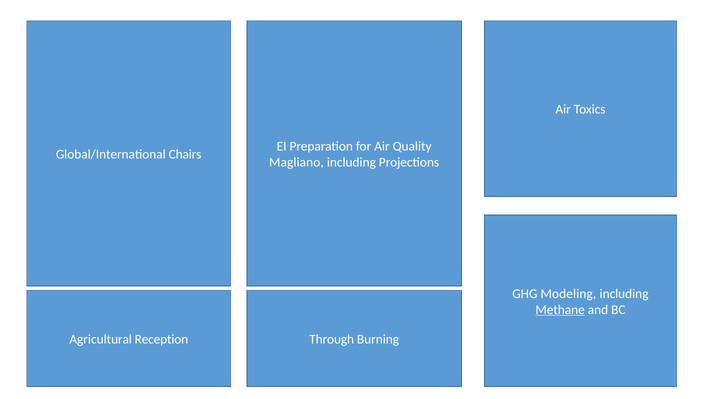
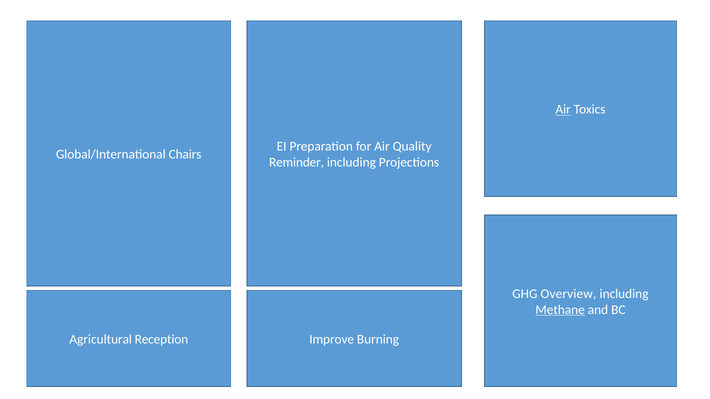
Air at (563, 110) underline: none -> present
Magliano: Magliano -> Reminder
Modeling: Modeling -> Overview
Through: Through -> Improve
